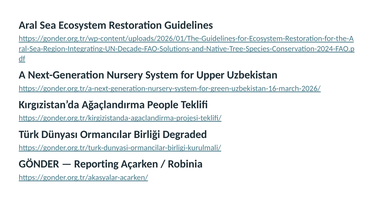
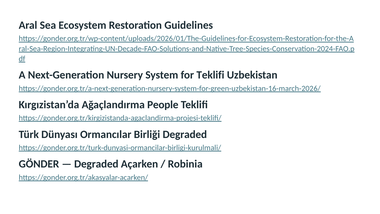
for Upper: Upper -> Teklifi
Reporting at (96, 164): Reporting -> Degraded
